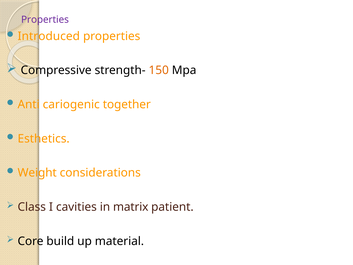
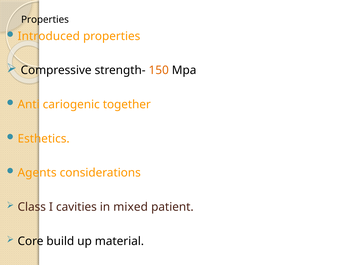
Properties at (45, 20) colour: purple -> black
Weight: Weight -> Agents
matrix: matrix -> mixed
